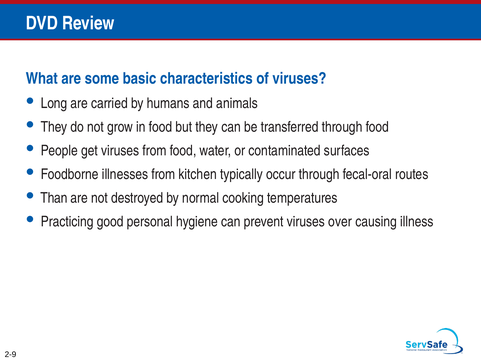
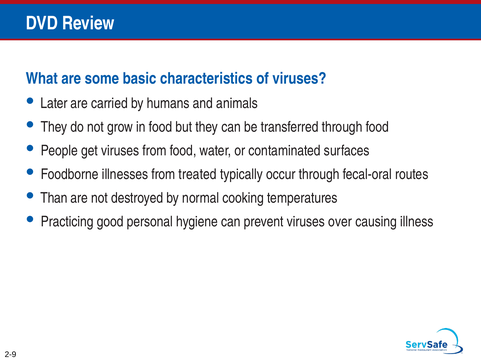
Long: Long -> Later
kitchen: kitchen -> treated
